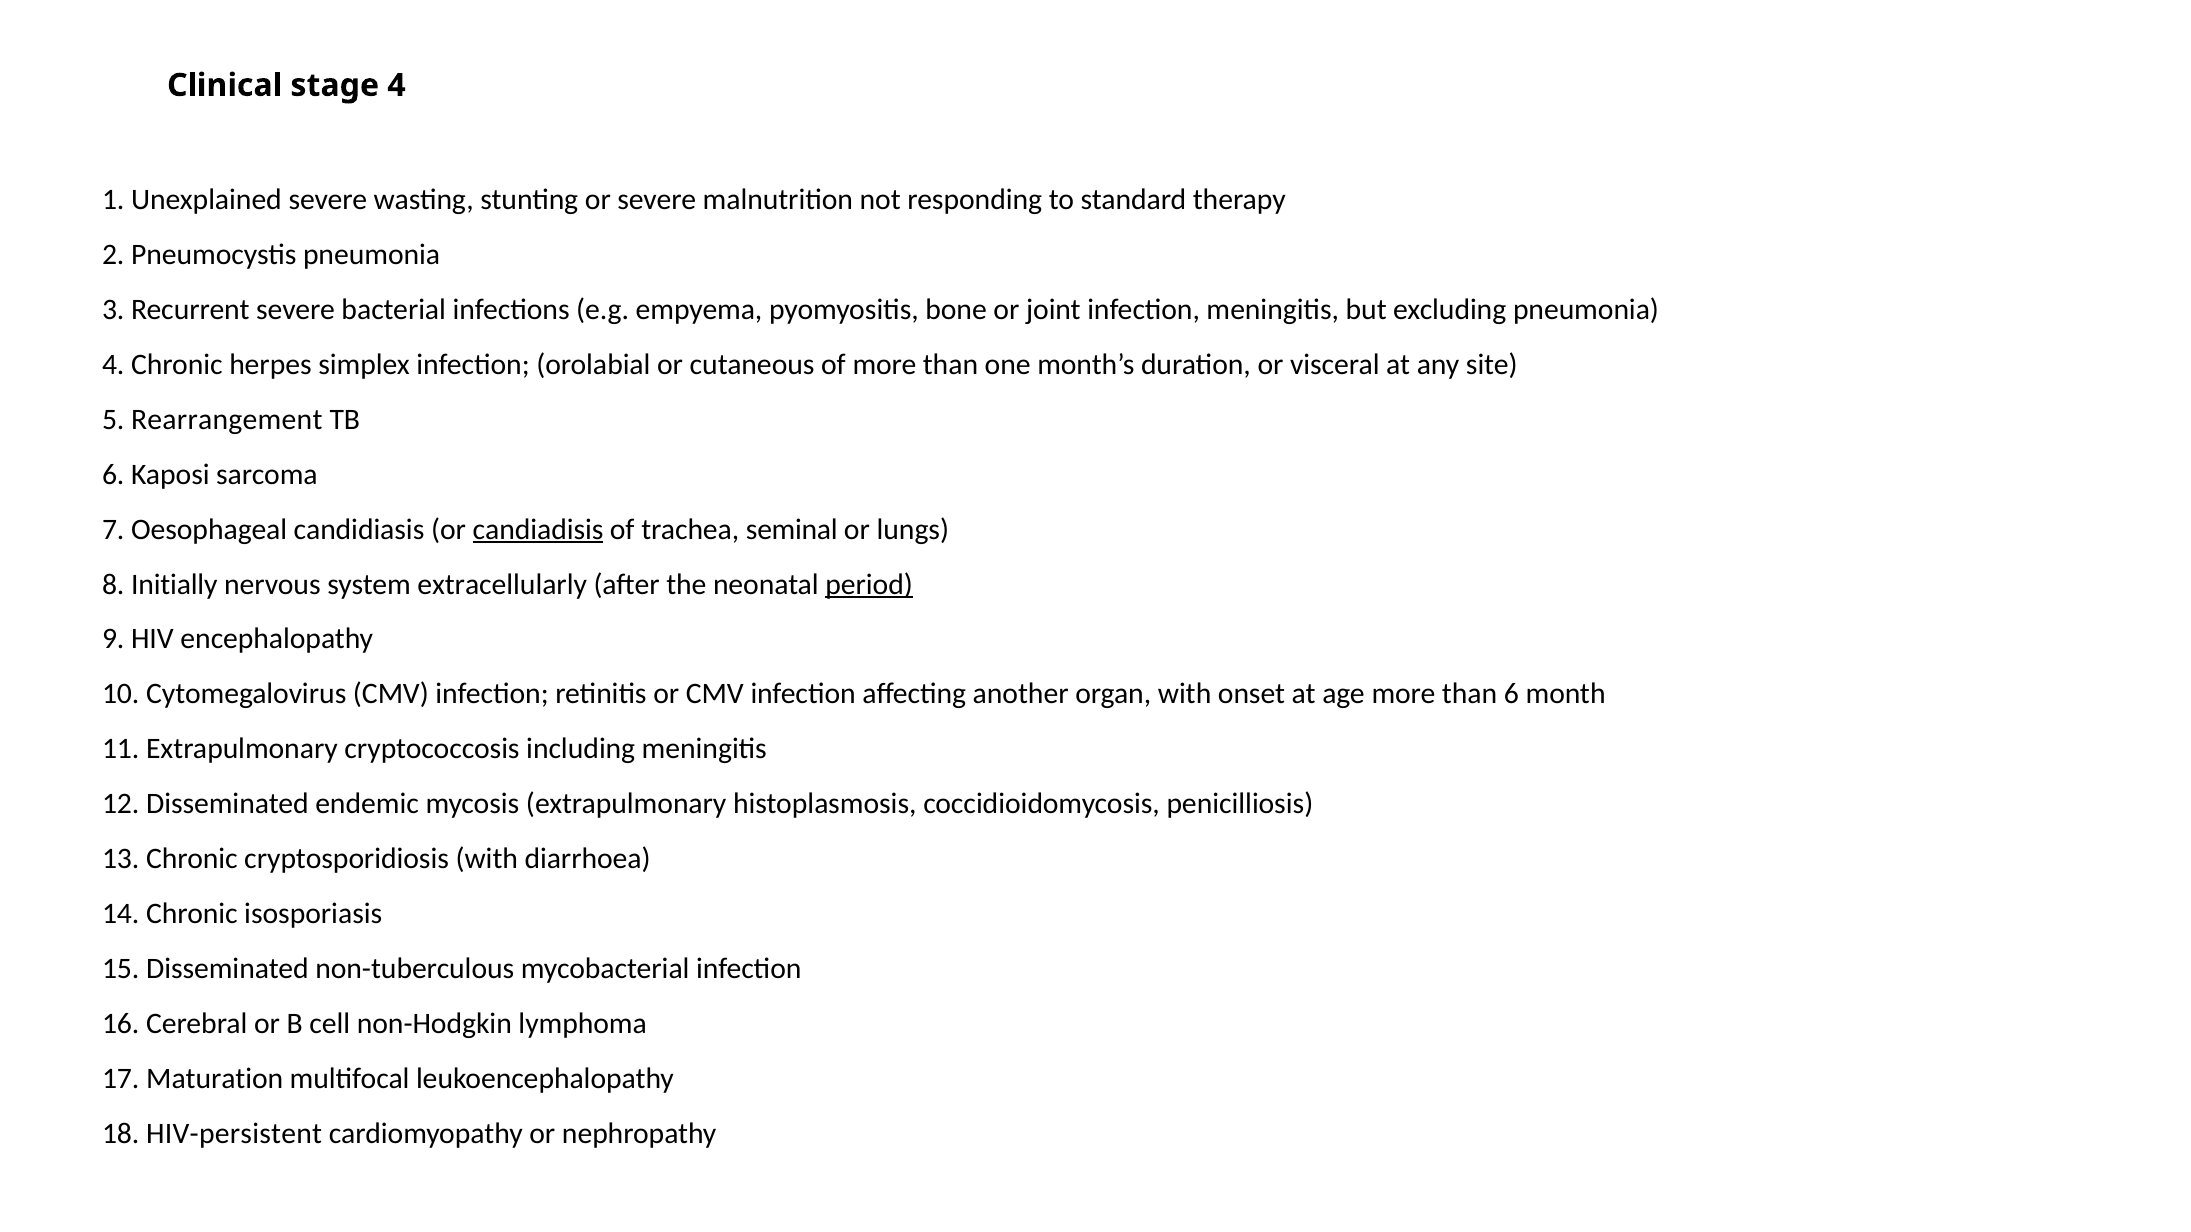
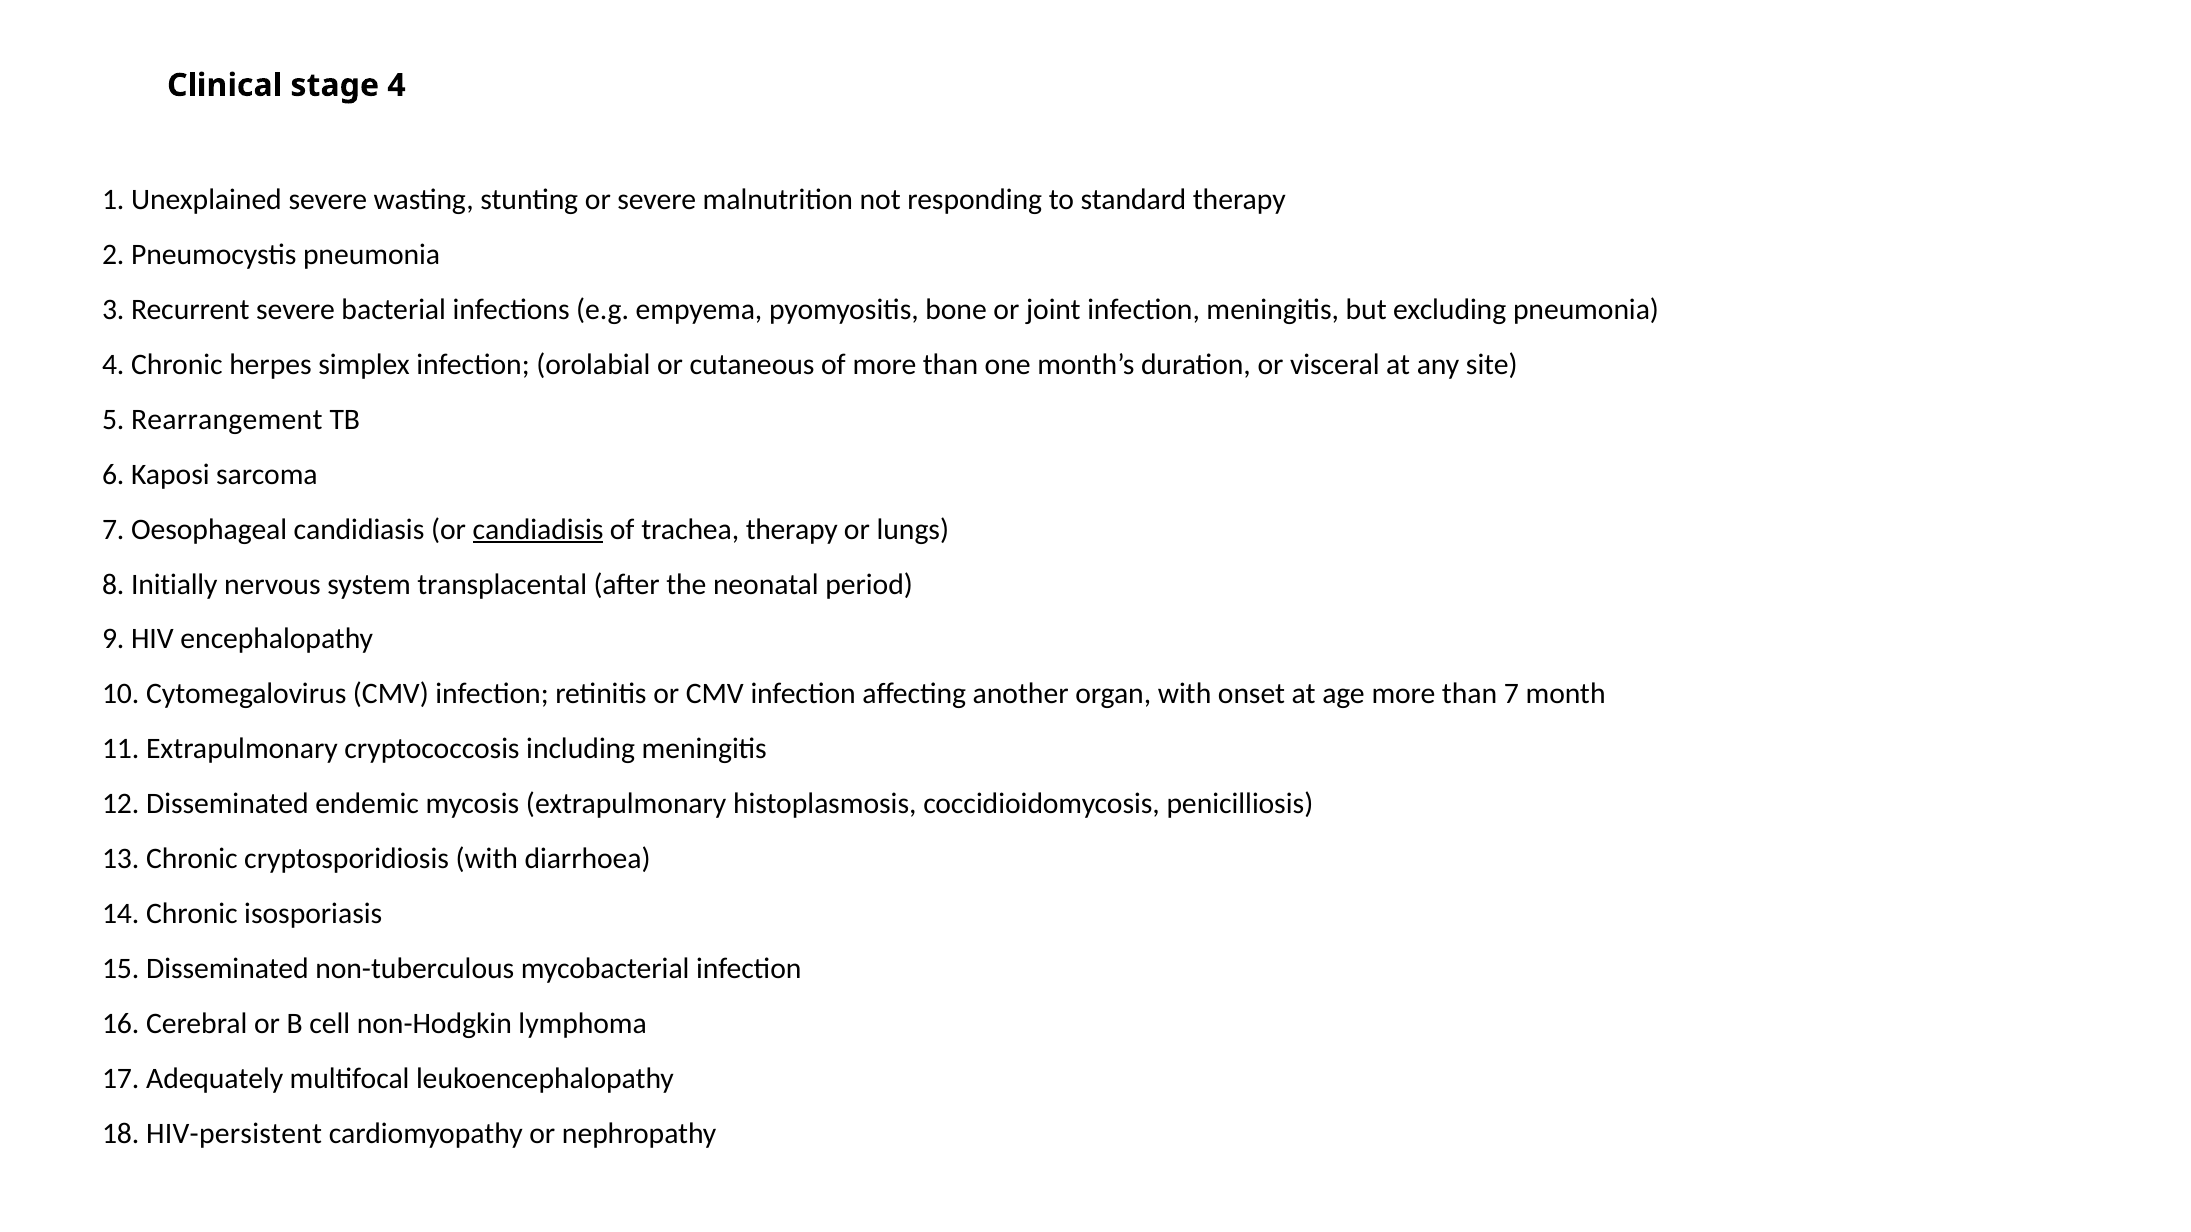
trachea seminal: seminal -> therapy
extracellularly: extracellularly -> transplacental
period underline: present -> none
than 6: 6 -> 7
Maturation: Maturation -> Adequately
